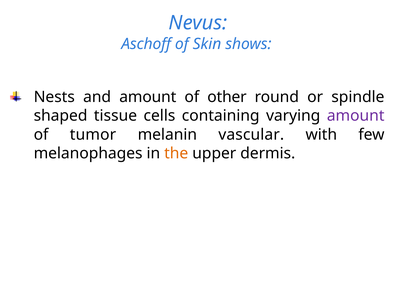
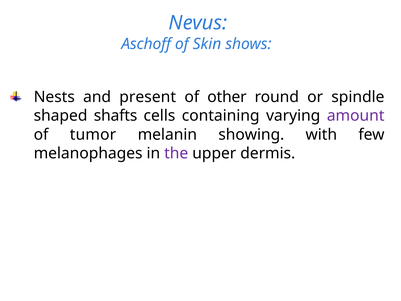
and amount: amount -> present
tissue: tissue -> shafts
vascular: vascular -> showing
the colour: orange -> purple
